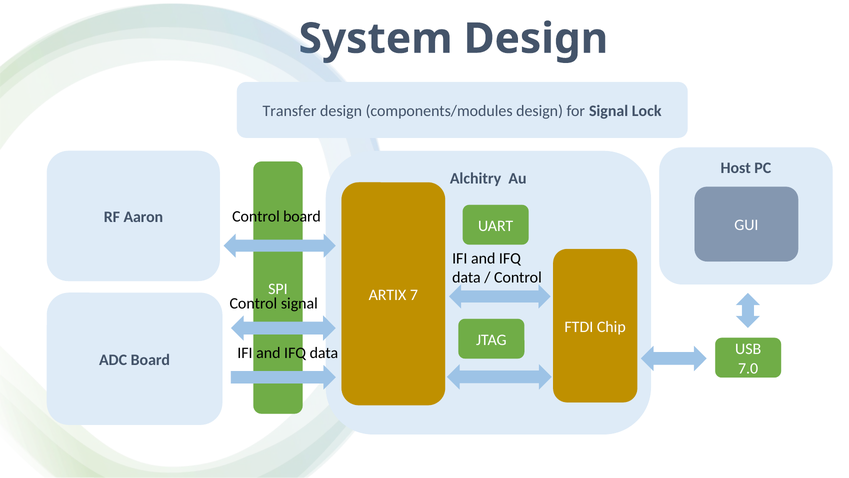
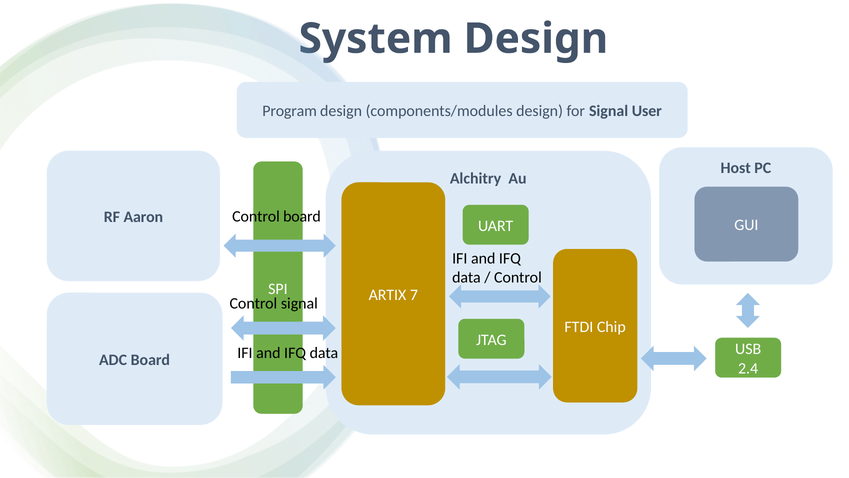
Transfer: Transfer -> Program
Lock: Lock -> User
7.0: 7.0 -> 2.4
